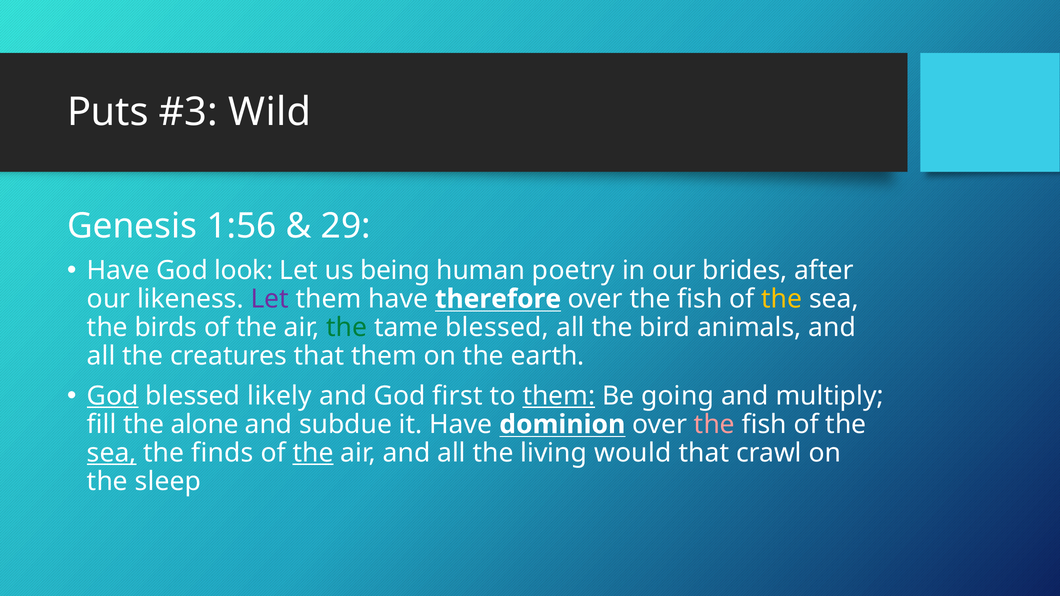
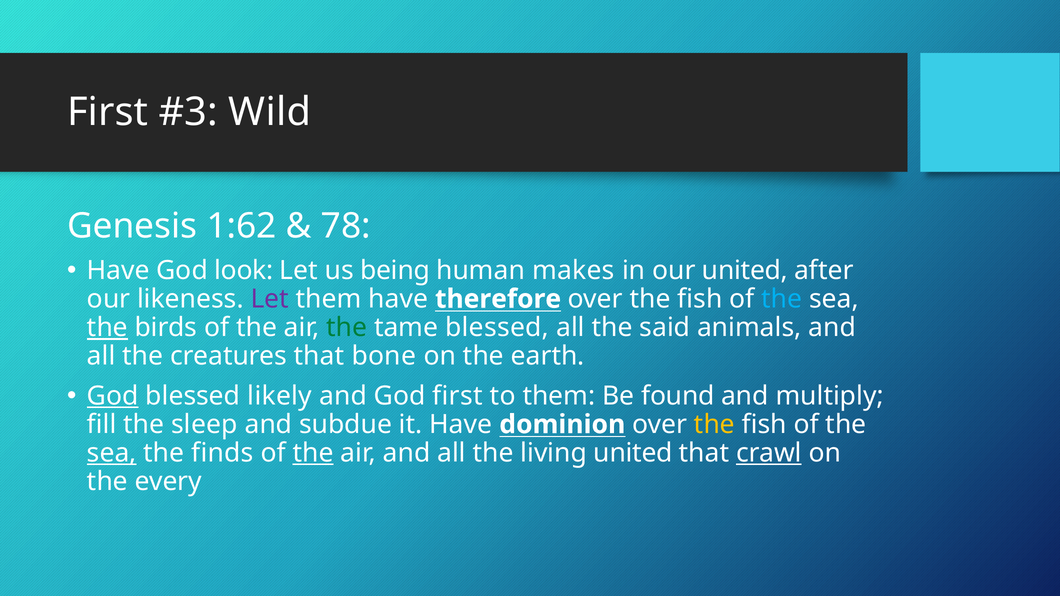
Puts at (108, 112): Puts -> First
1:56: 1:56 -> 1:62
29: 29 -> 78
poetry: poetry -> makes
our brides: brides -> united
the at (782, 299) colour: yellow -> light blue
the at (107, 328) underline: none -> present
bird: bird -> said
that them: them -> bone
them at (559, 396) underline: present -> none
going: going -> found
alone: alone -> sleep
the at (714, 425) colour: pink -> yellow
living would: would -> united
crawl underline: none -> present
sleep: sleep -> every
